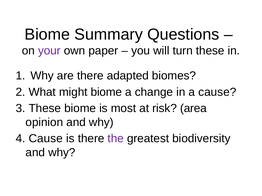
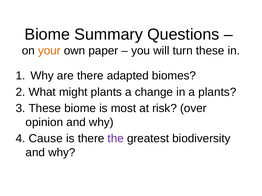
your colour: purple -> orange
might biome: biome -> plants
a cause: cause -> plants
area: area -> over
